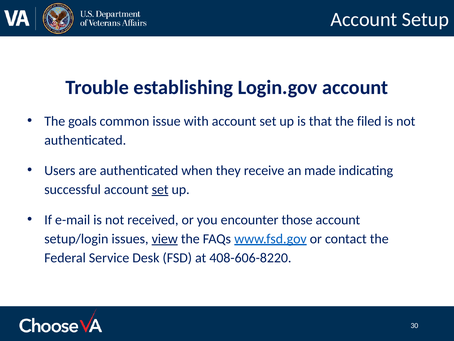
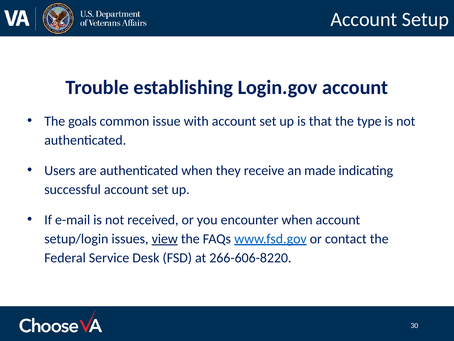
filed: filed -> type
set at (160, 189) underline: present -> none
encounter those: those -> when
408-606-8220: 408-606-8220 -> 266-606-8220
